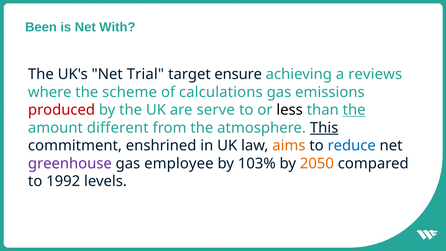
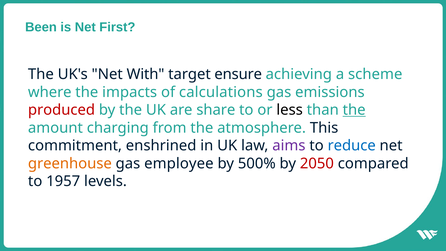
With: With -> First
Trial: Trial -> With
reviews: reviews -> scheme
scheme: scheme -> impacts
serve: serve -> share
different: different -> charging
This underline: present -> none
aims colour: orange -> purple
greenhouse colour: purple -> orange
103%: 103% -> 500%
2050 colour: orange -> red
1992: 1992 -> 1957
